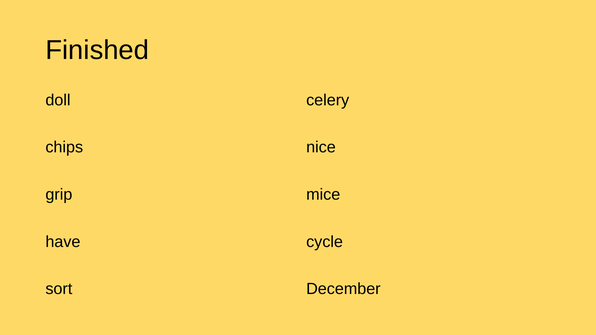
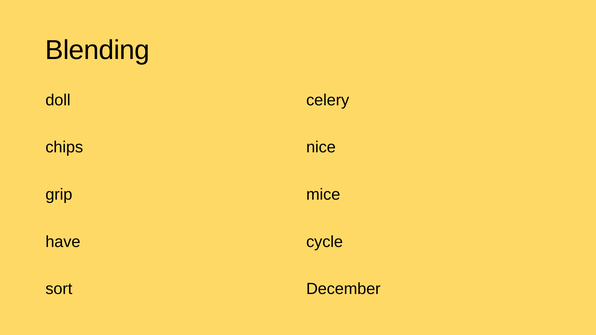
Finished: Finished -> Blending
